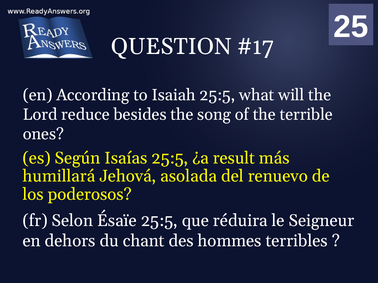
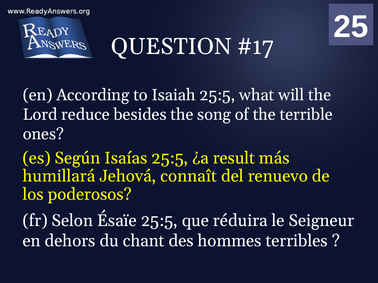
asolada: asolada -> connaît
